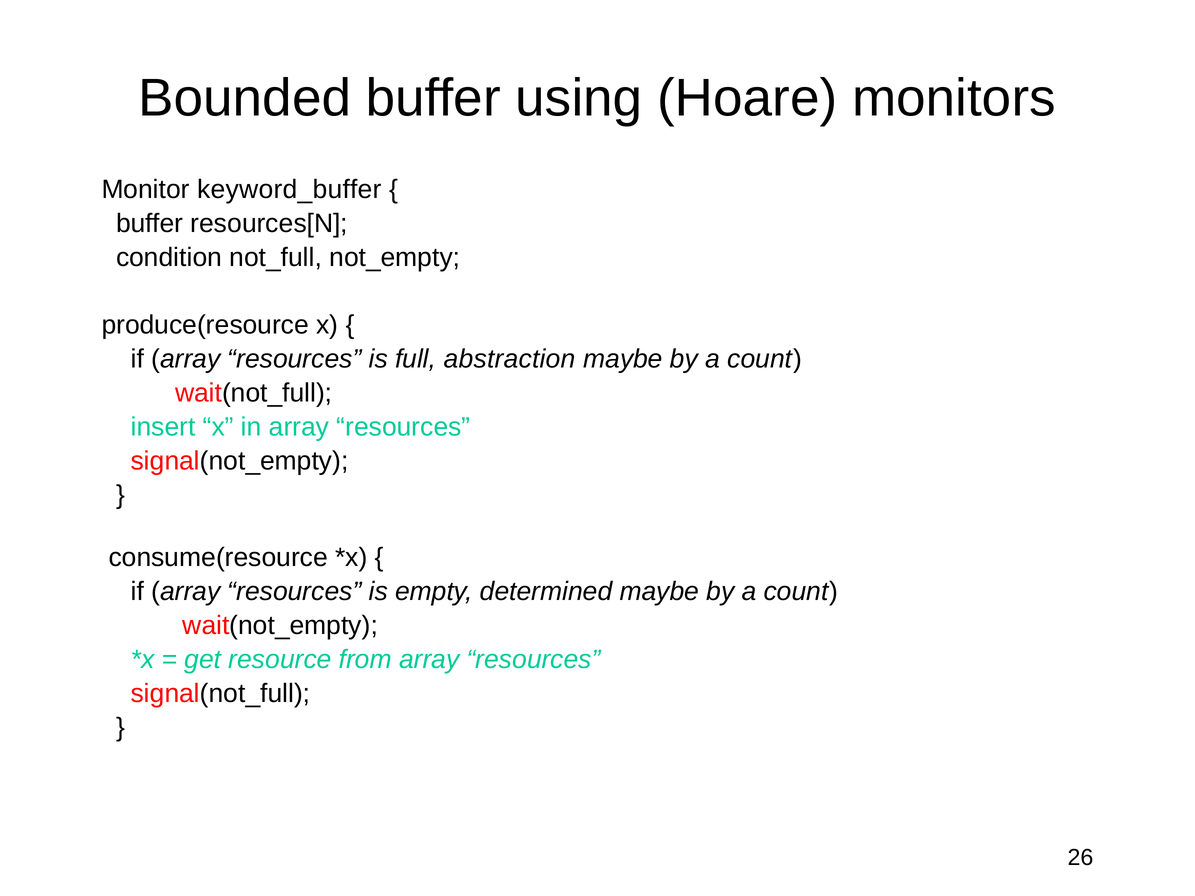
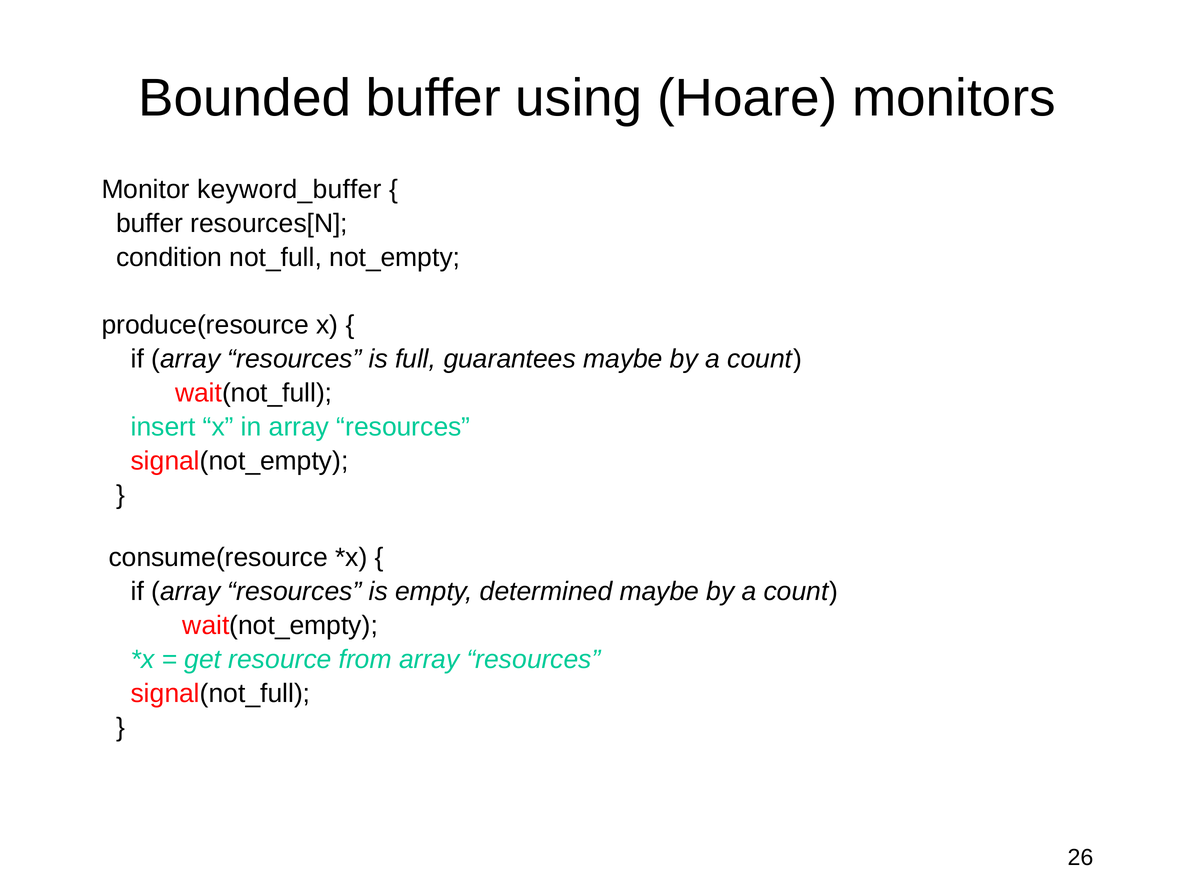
abstraction: abstraction -> guarantees
